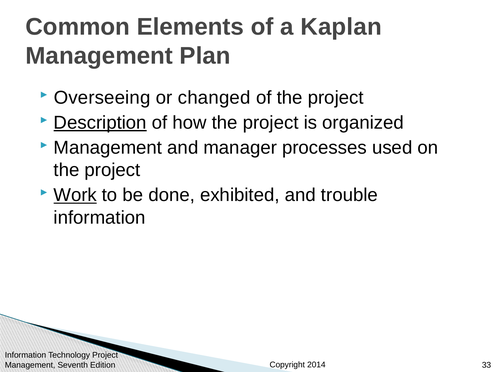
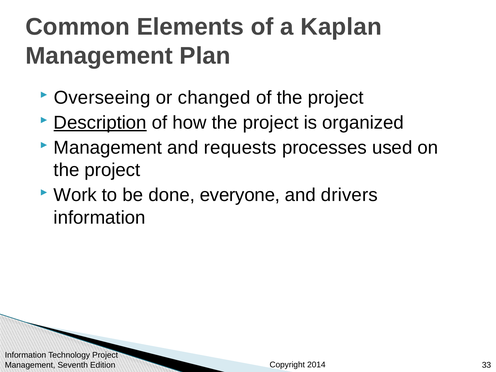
manager: manager -> requests
Work underline: present -> none
exhibited: exhibited -> everyone
trouble: trouble -> drivers
